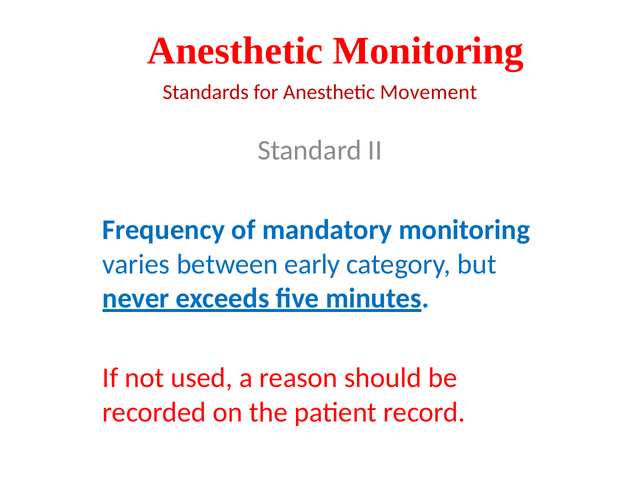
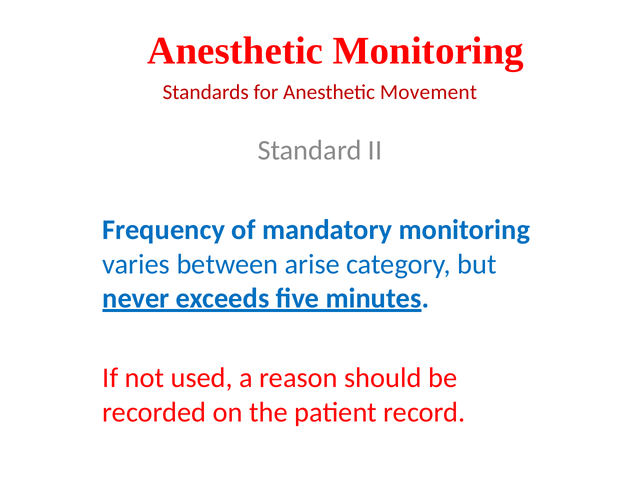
early: early -> arise
